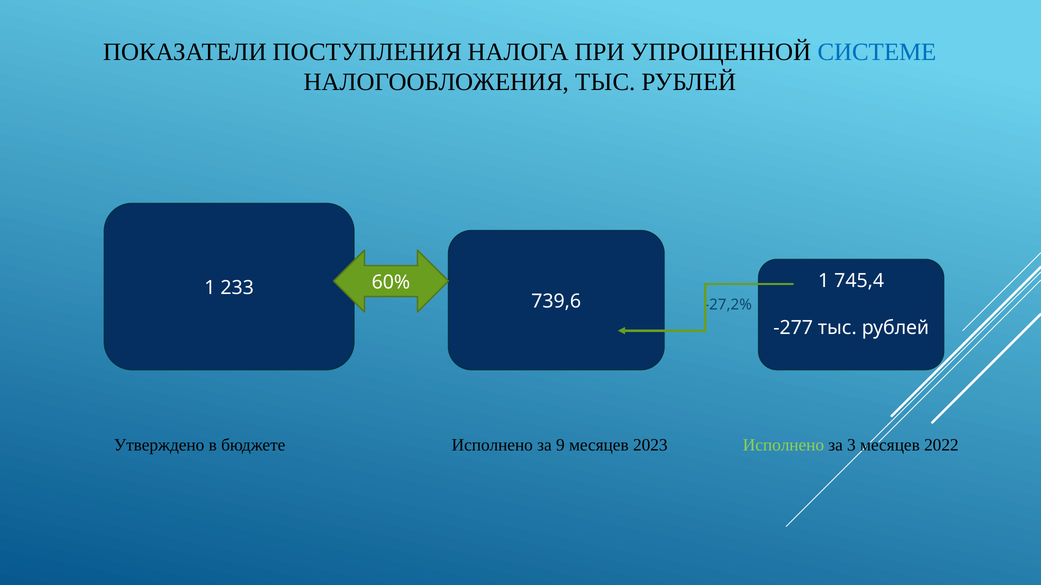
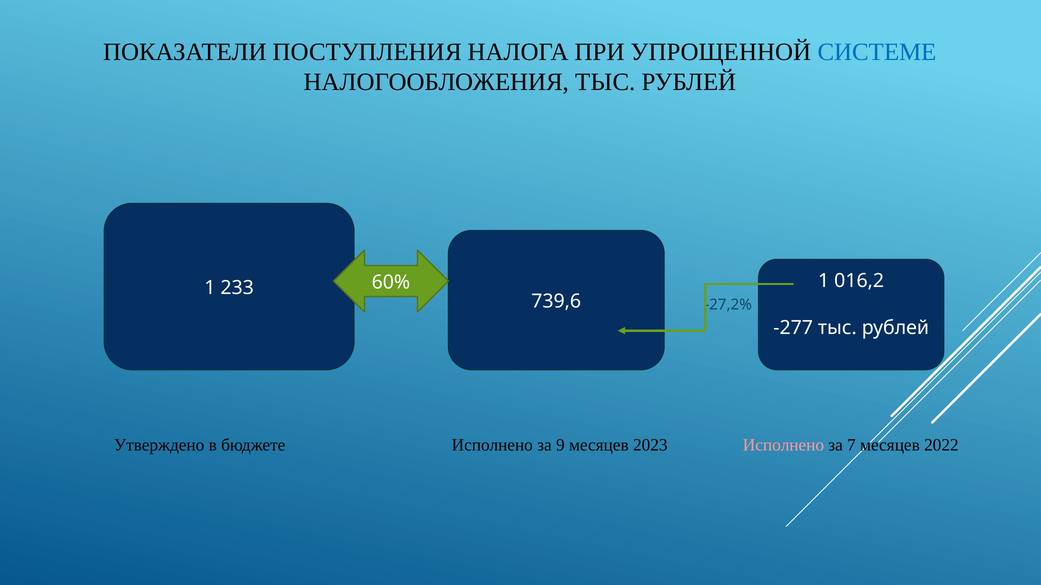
745,4: 745,4 -> 016,2
Исполнено at (783, 446) colour: light green -> pink
3: 3 -> 7
